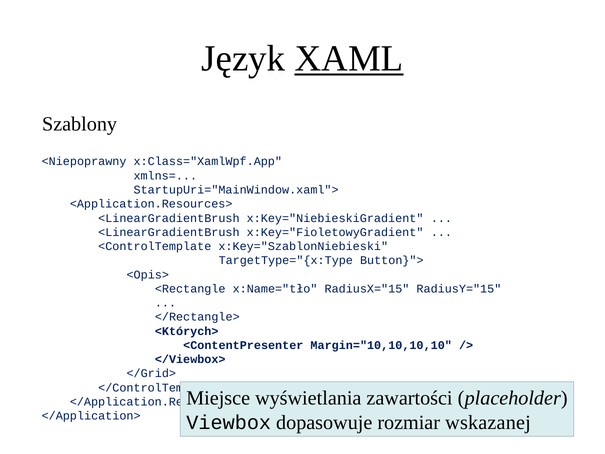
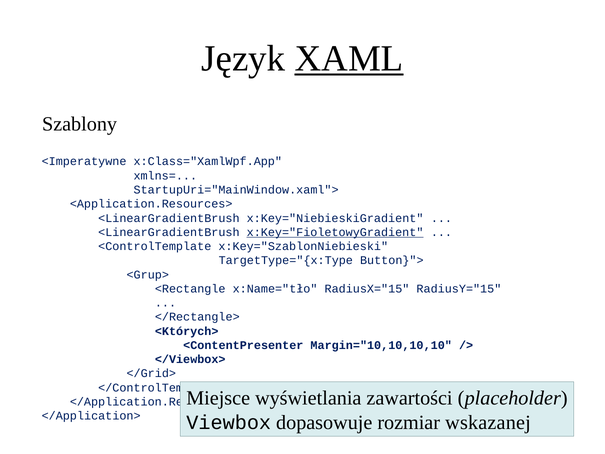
<Niepoprawny: <Niepoprawny -> <Imperatywne
x:Key="FioletowyGradient underline: none -> present
<Opis>: <Opis> -> <Grup>
